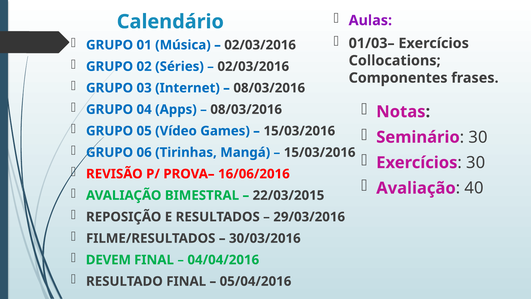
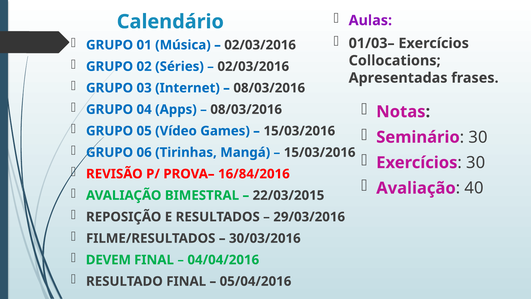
Componentes: Componentes -> Apresentadas
16/06/2016: 16/06/2016 -> 16/84/2016
